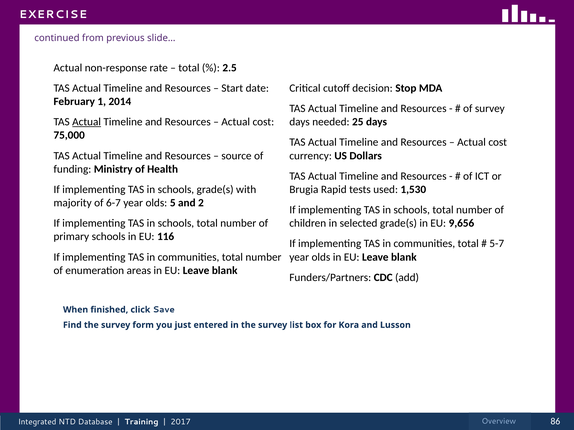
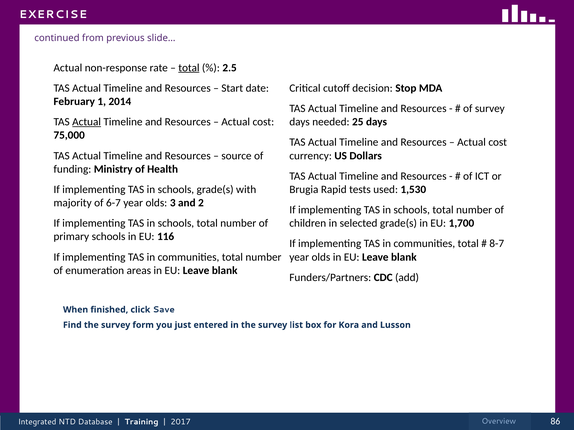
total at (189, 68) underline: none -> present
5: 5 -> 3
9,656: 9,656 -> 1,700
5-7: 5-7 -> 8-7
